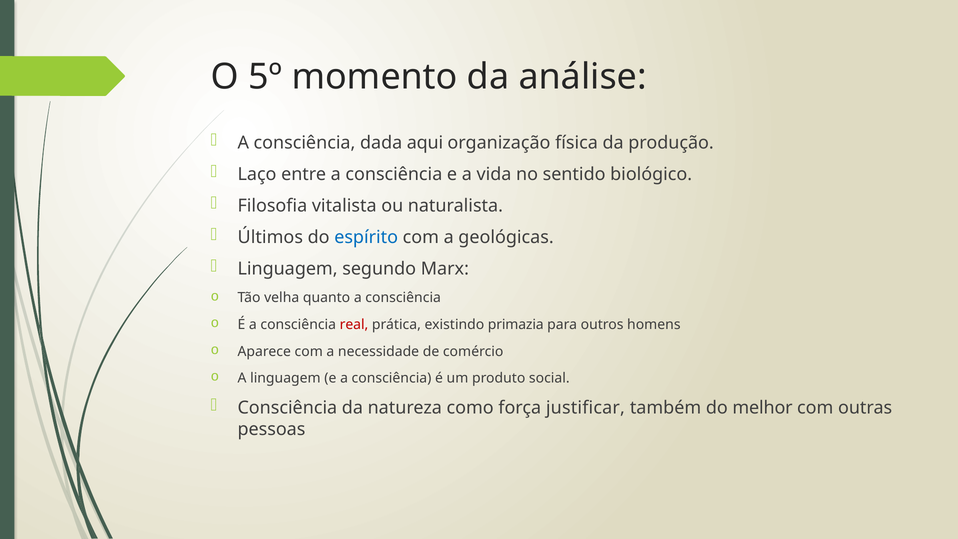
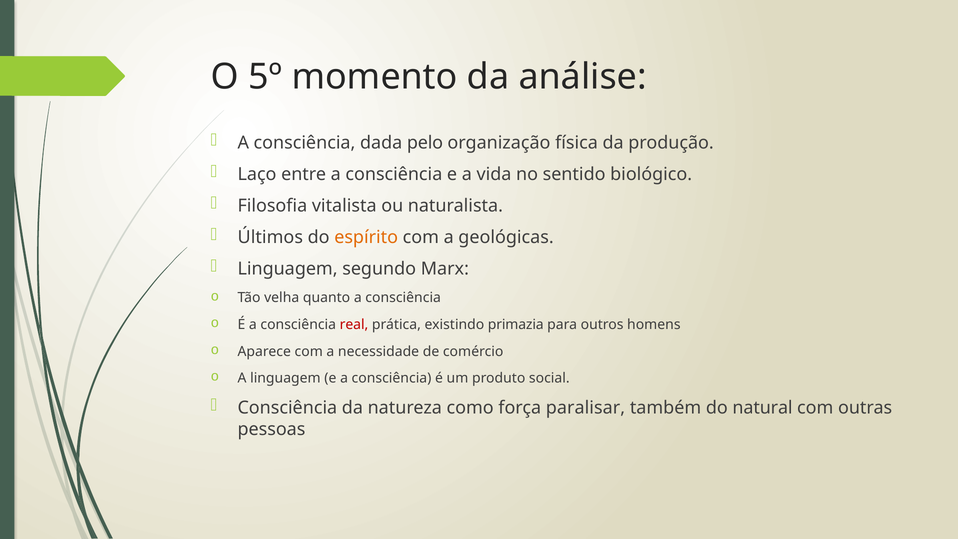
aqui: aqui -> pelo
espírito colour: blue -> orange
justificar: justificar -> paralisar
melhor: melhor -> natural
